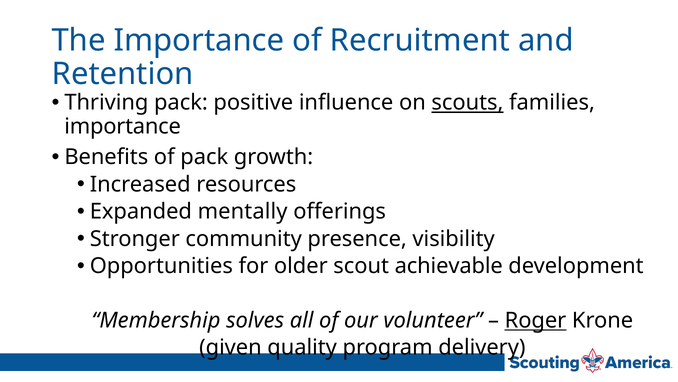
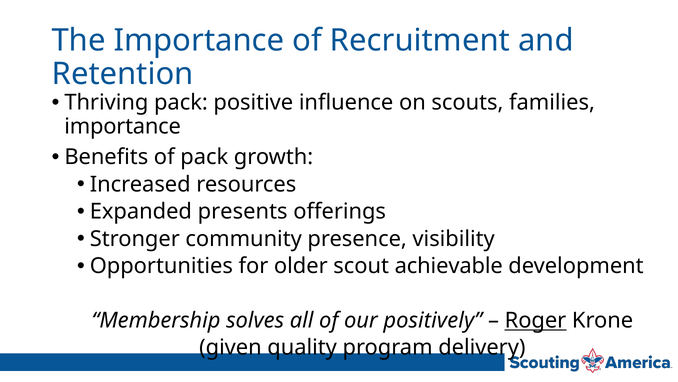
scouts underline: present -> none
mentally: mentally -> presents
volunteer: volunteer -> positively
